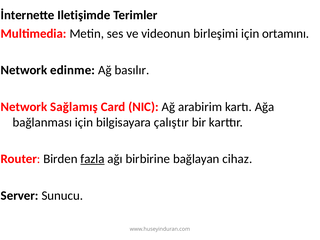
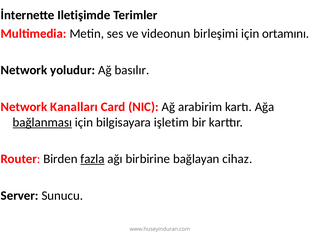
edinme: edinme -> yoludur
Sağlamış: Sağlamış -> Kanalları
bağlanması underline: none -> present
çalıştır: çalıştır -> işletim
